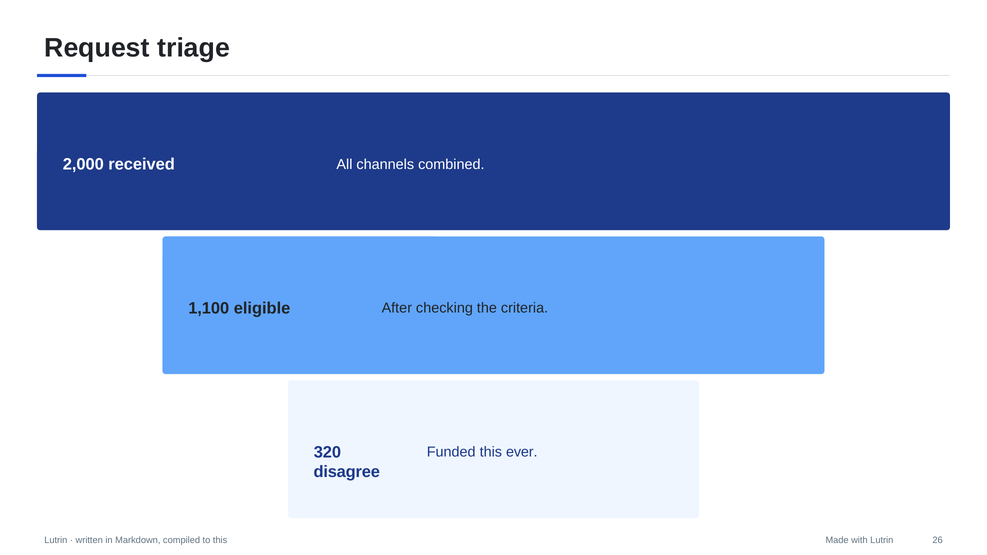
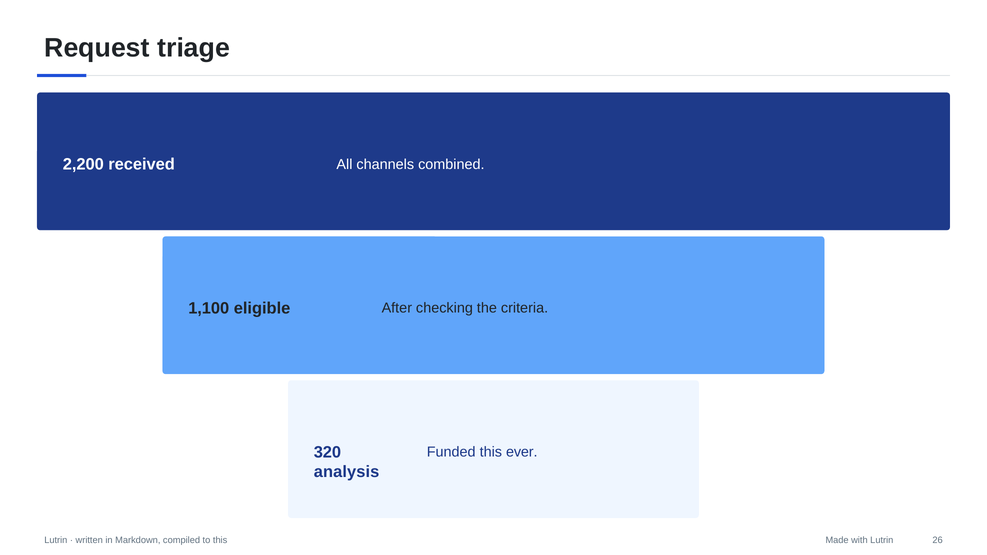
2,000: 2,000 -> 2,200
disagree: disagree -> analysis
